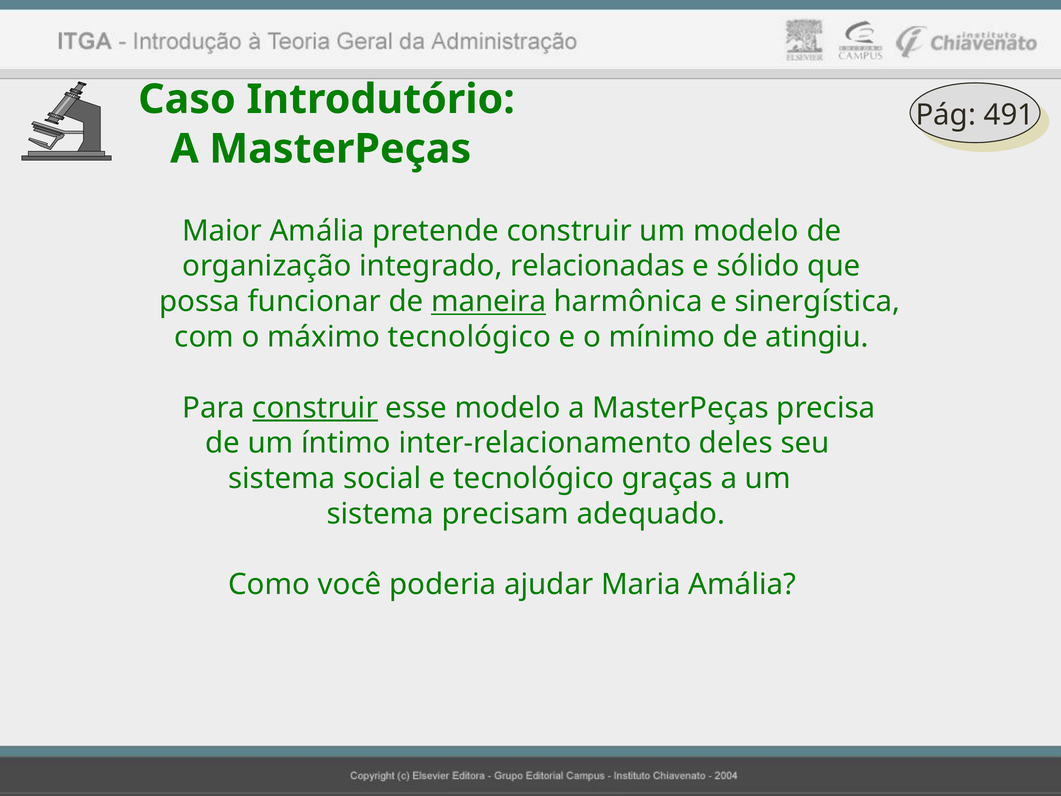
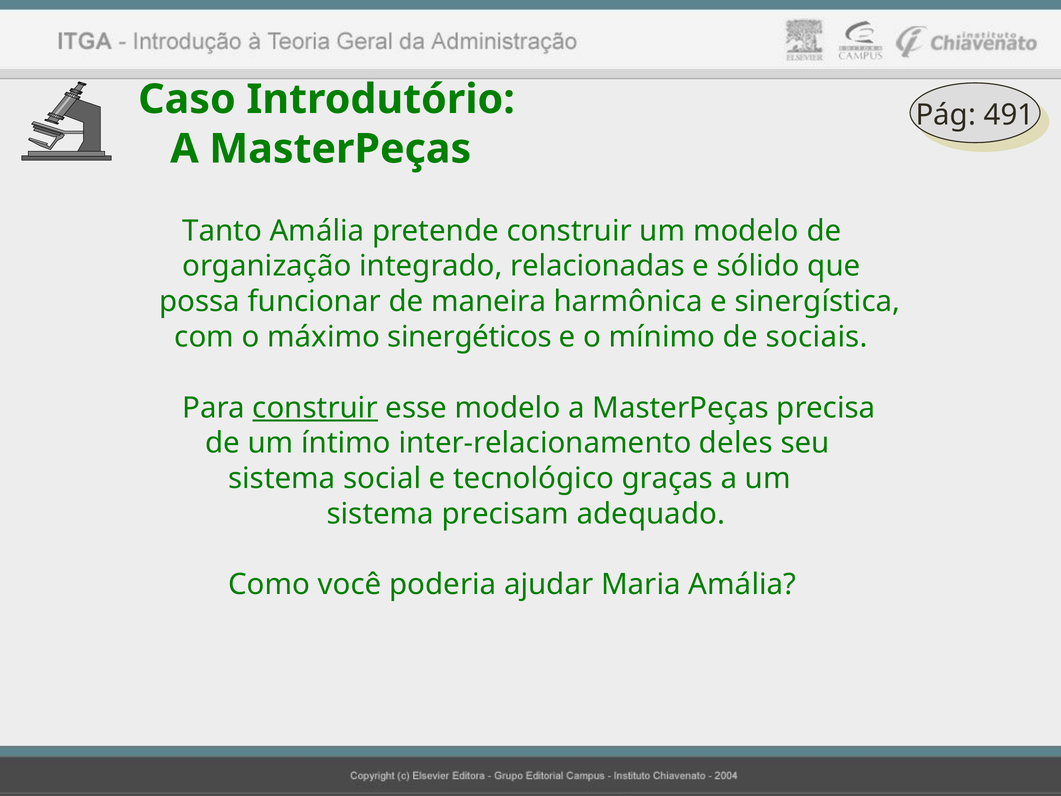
Maior: Maior -> Tanto
maneira underline: present -> none
máximo tecnológico: tecnológico -> sinergéticos
atingiu: atingiu -> sociais
